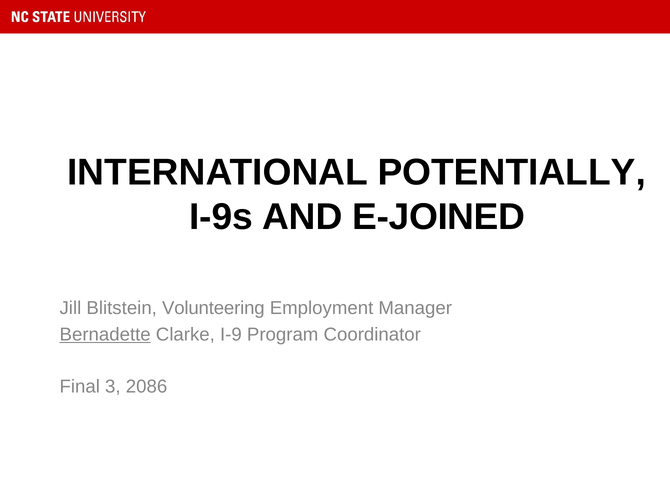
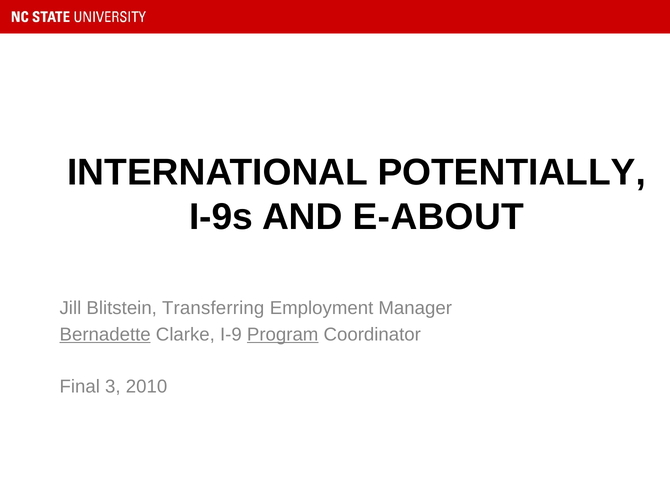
E-JOINED: E-JOINED -> E-ABOUT
Volunteering: Volunteering -> Transferring
Program underline: none -> present
2086: 2086 -> 2010
